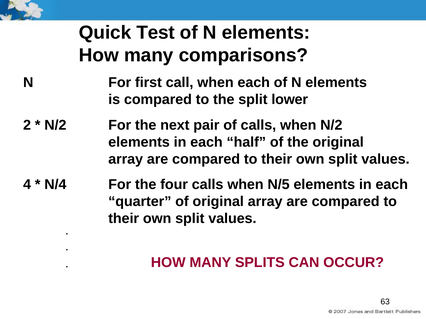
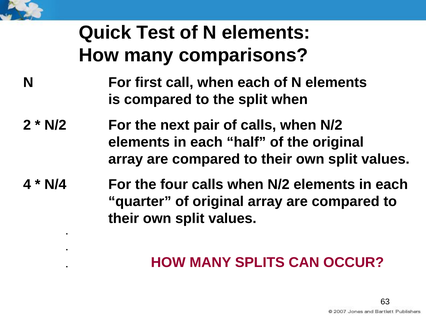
split lower: lower -> when
four calls when N/5: N/5 -> N/2
